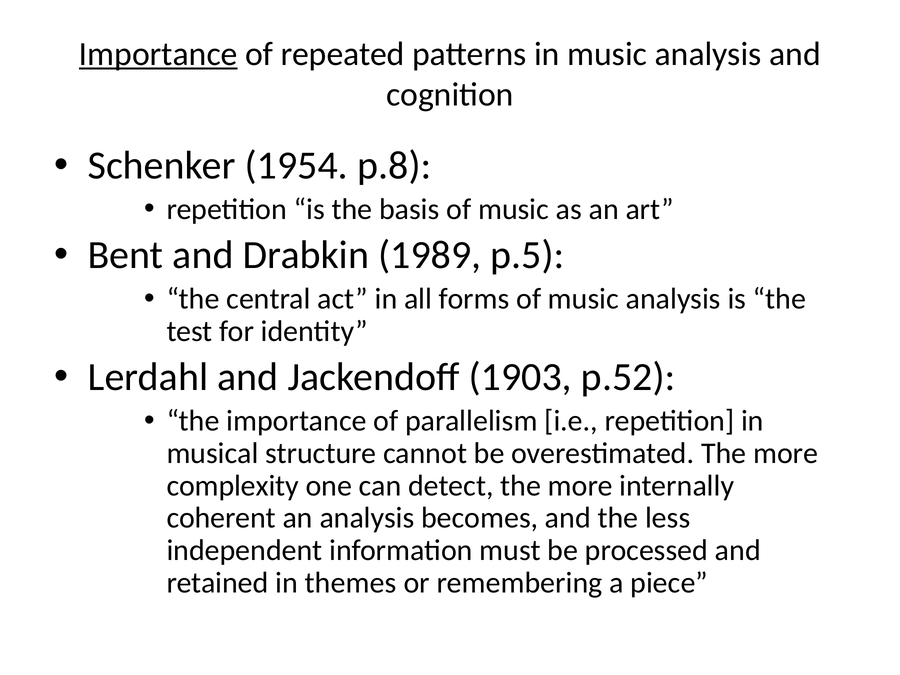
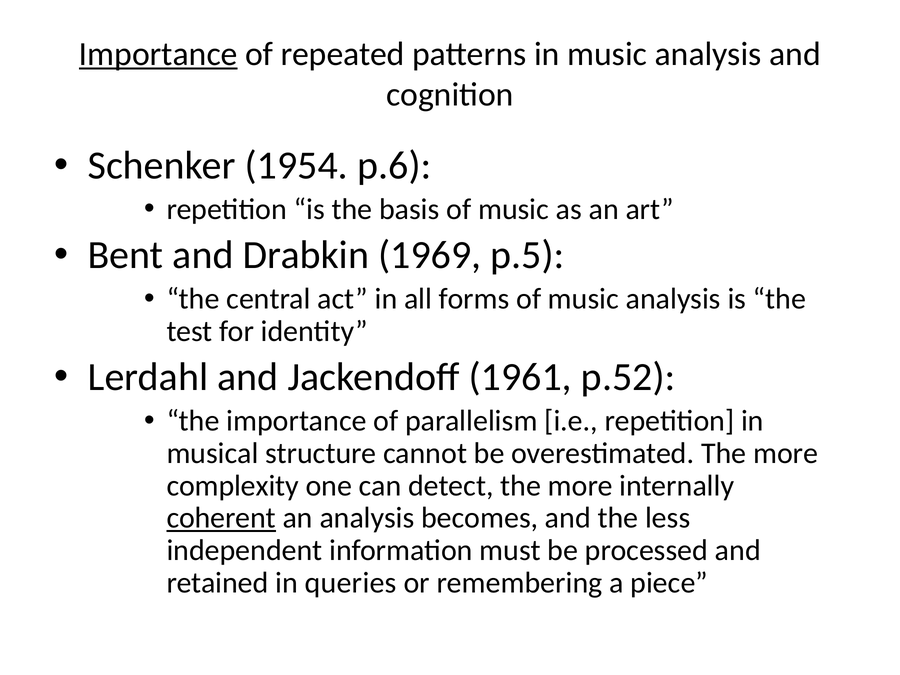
p.8: p.8 -> p.6
1989: 1989 -> 1969
1903: 1903 -> 1961
coherent underline: none -> present
themes: themes -> queries
